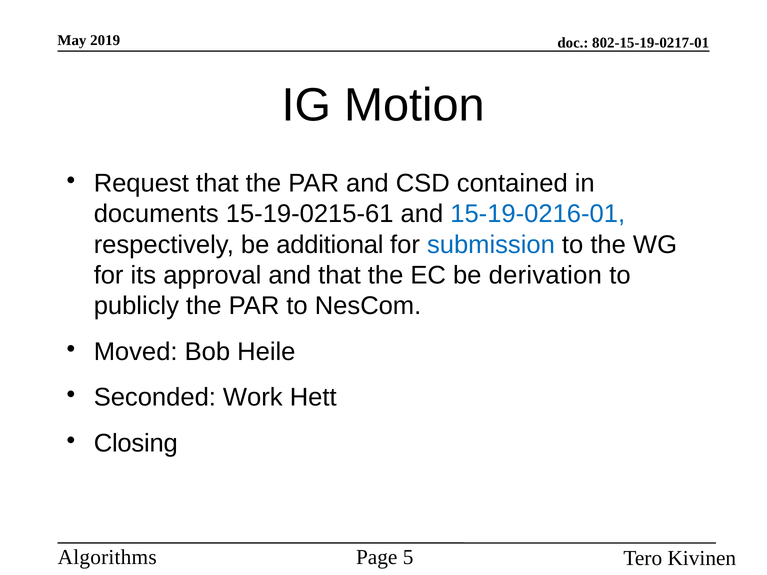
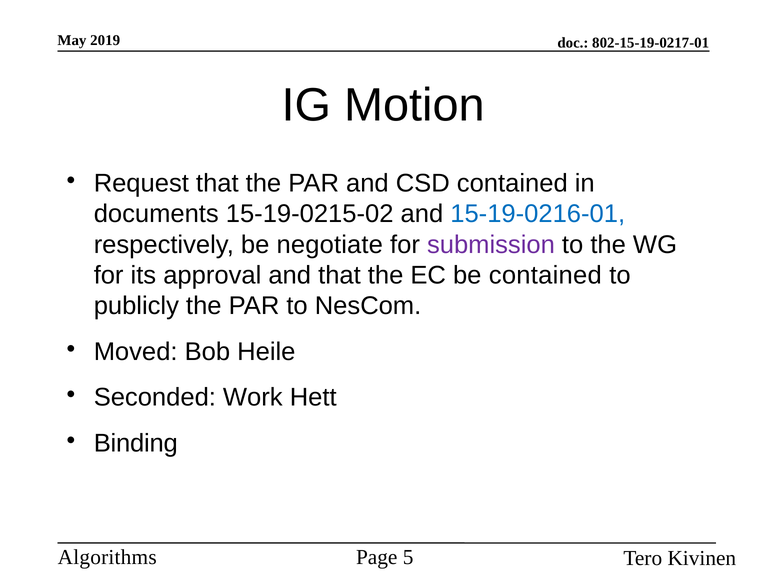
15-19-0215-61: 15-19-0215-61 -> 15-19-0215-02
additional: additional -> negotiate
submission colour: blue -> purple
be derivation: derivation -> contained
Closing: Closing -> Binding
